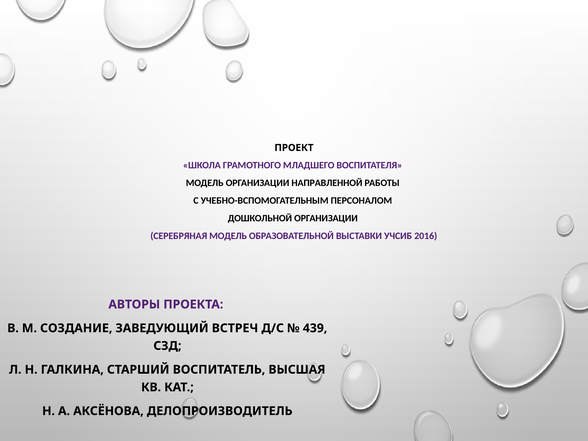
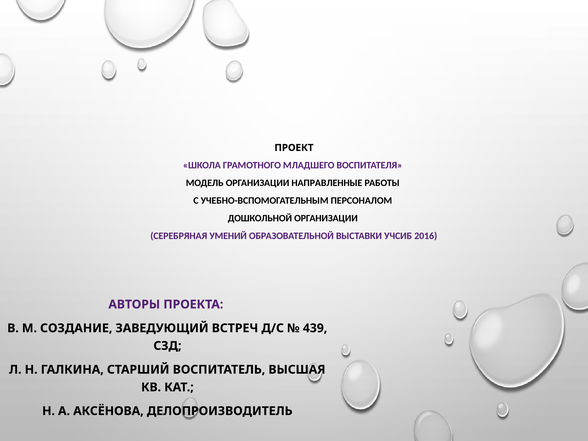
НАПРАВЛЕННОЙ: НАПРАВЛЕННОЙ -> НАПРАВЛЕННЫЕ
СЕРЕБРЯНАЯ МОДЕЛЬ: МОДЕЛЬ -> УМЕНИЙ
